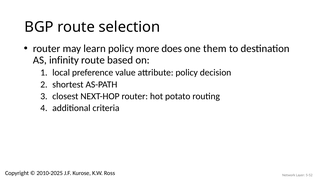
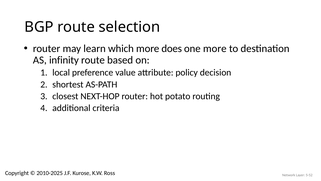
learn policy: policy -> which
one them: them -> more
